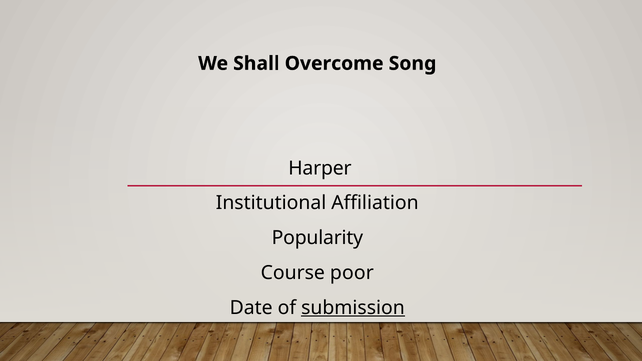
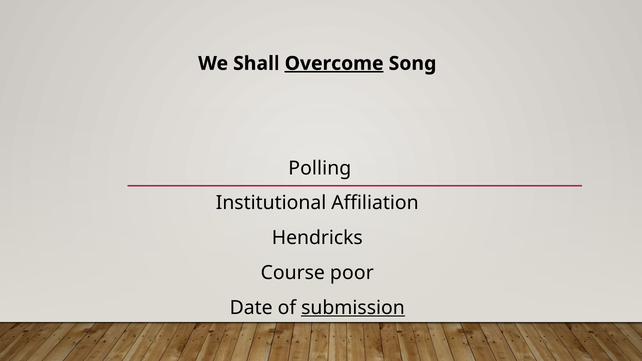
Overcome underline: none -> present
Harper: Harper -> Polling
Popularity: Popularity -> Hendricks
